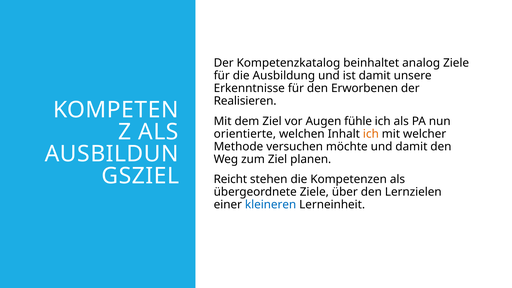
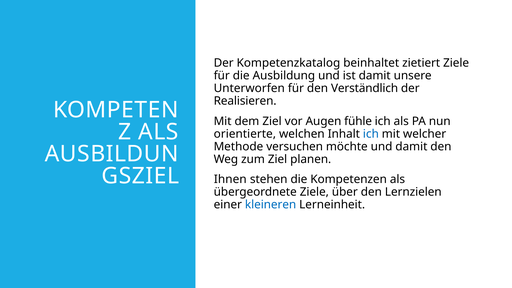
analog: analog -> zietiert
Erkenntnisse: Erkenntnisse -> Unterworfen
Erworbenen: Erworbenen -> Verständlich
ich at (371, 134) colour: orange -> blue
Reicht: Reicht -> Ihnen
